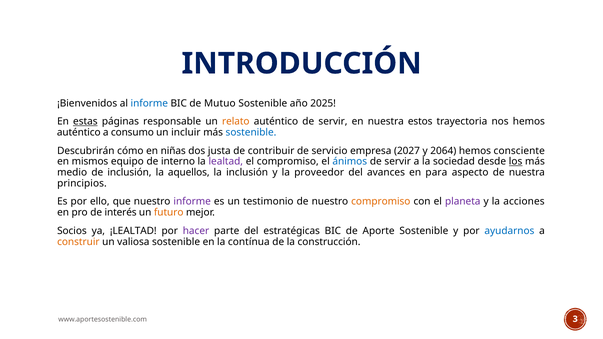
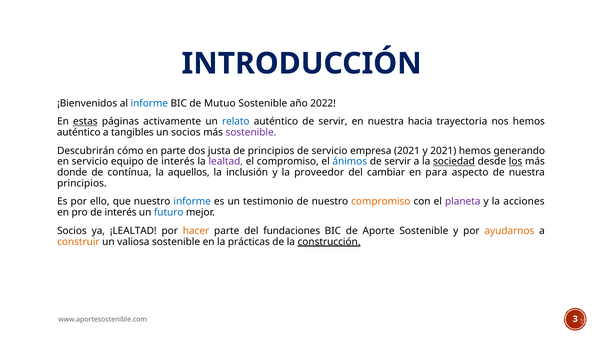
2025: 2025 -> 2022
responsable: responsable -> activamente
relato colour: orange -> blue
estos: estos -> hacia
consumo: consumo -> tangibles
un incluir: incluir -> socios
sostenible at (251, 133) colour: blue -> purple
en niñas: niñas -> parte
de contribuir: contribuir -> principios
empresa 2027: 2027 -> 2021
y 2064: 2064 -> 2021
consciente: consciente -> generando
en mismos: mismos -> servicio
equipo de interno: interno -> interés
sociedad underline: none -> present
medio: medio -> donde
de inclusión: inclusión -> contínua
avances: avances -> cambiar
informe at (192, 202) colour: purple -> blue
futuro colour: orange -> blue
hacer colour: purple -> orange
estratégicas: estratégicas -> fundaciones
ayudarnos colour: blue -> orange
contínua: contínua -> prácticas
construcción underline: none -> present
